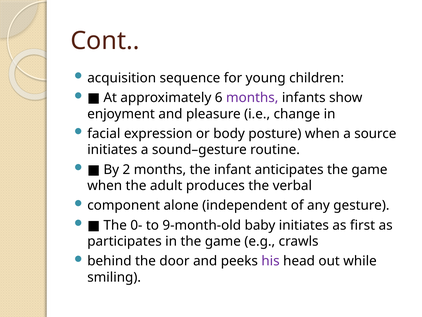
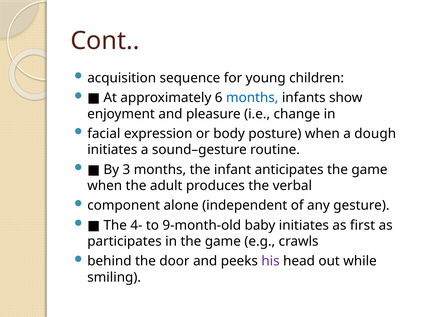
months at (252, 98) colour: purple -> blue
source: source -> dough
2: 2 -> 3
0-: 0- -> 4-
